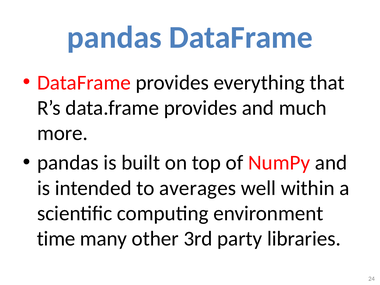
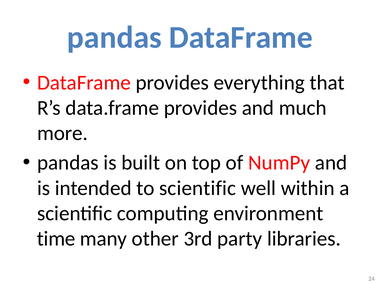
to averages: averages -> scientific
